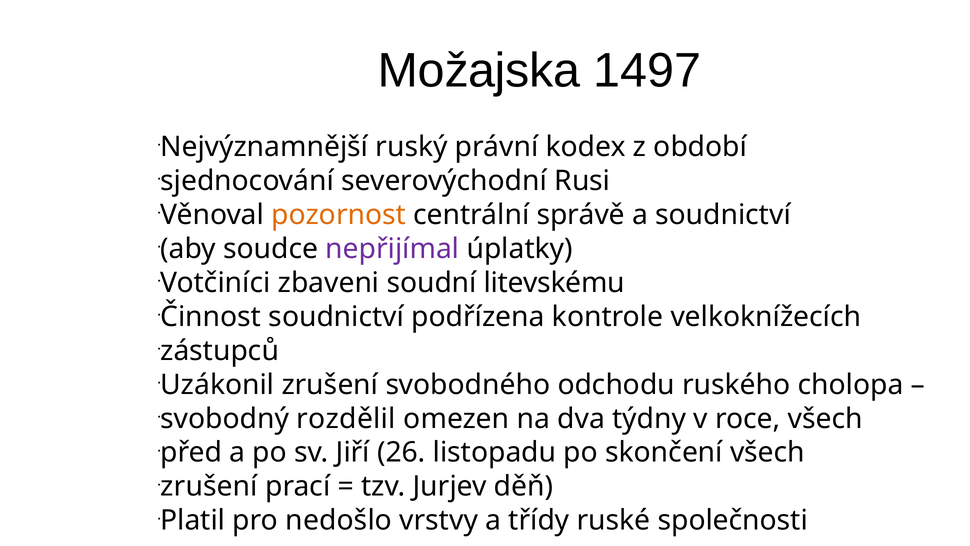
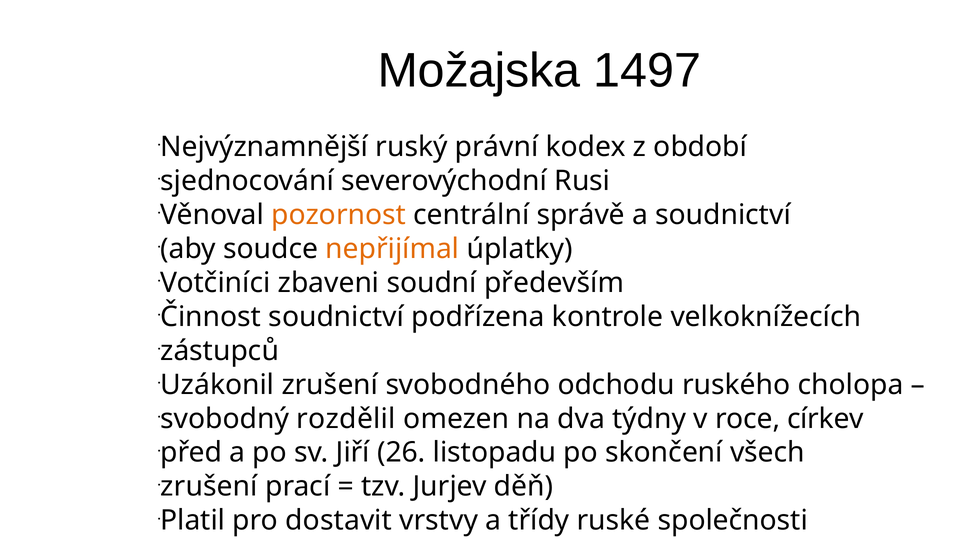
nepřijímal colour: purple -> orange
litevskému: litevskému -> především
roce všech: všech -> církev
nedošlo: nedošlo -> dostavit
